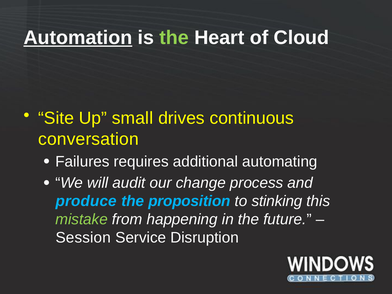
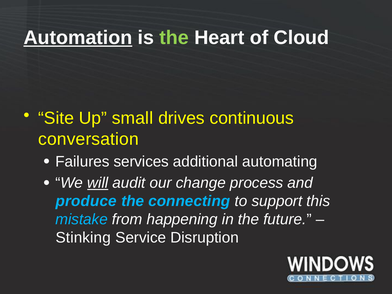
requires: requires -> services
will underline: none -> present
proposition: proposition -> connecting
stinking: stinking -> support
mistake colour: light green -> light blue
Session: Session -> Stinking
